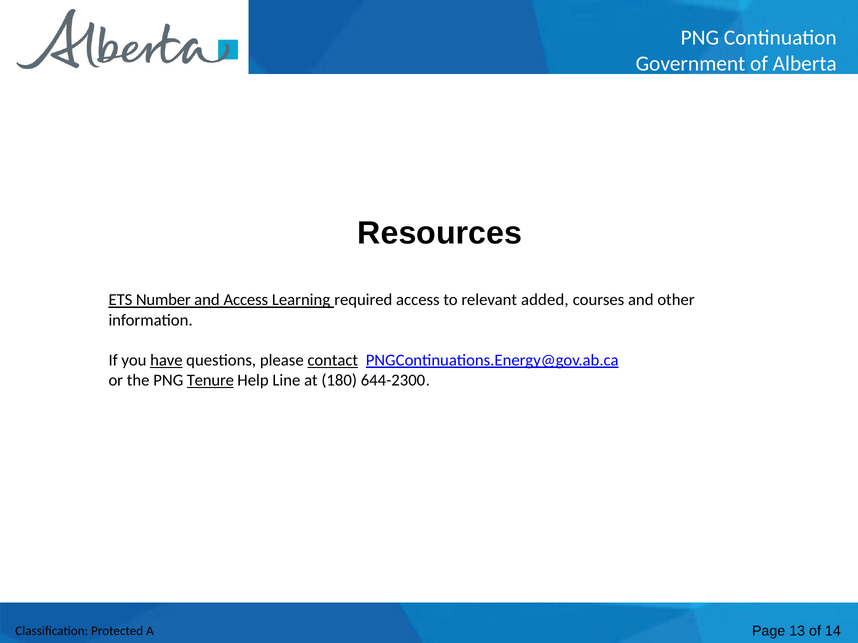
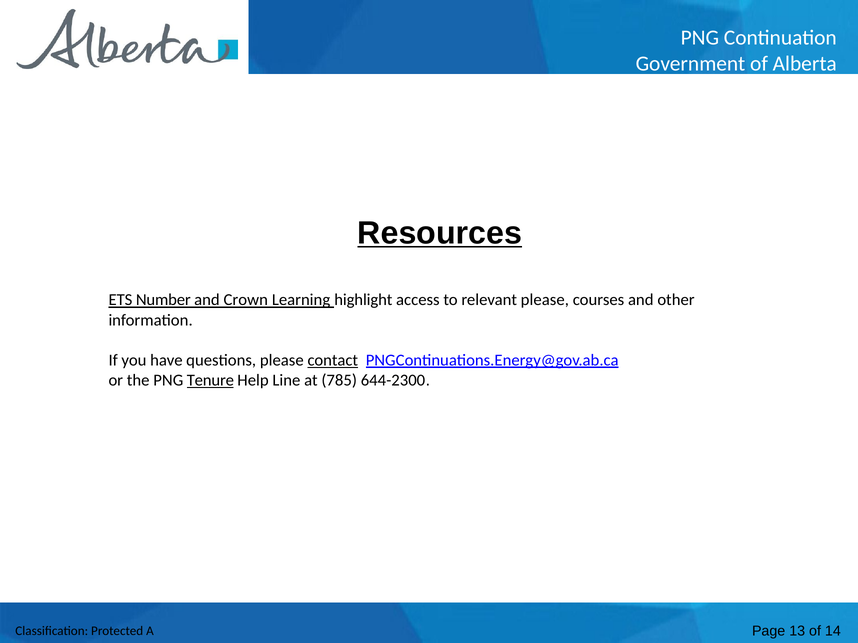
Resources underline: none -> present
and Access: Access -> Crown
required: required -> highlight
relevant added: added -> please
have underline: present -> none
180: 180 -> 785
